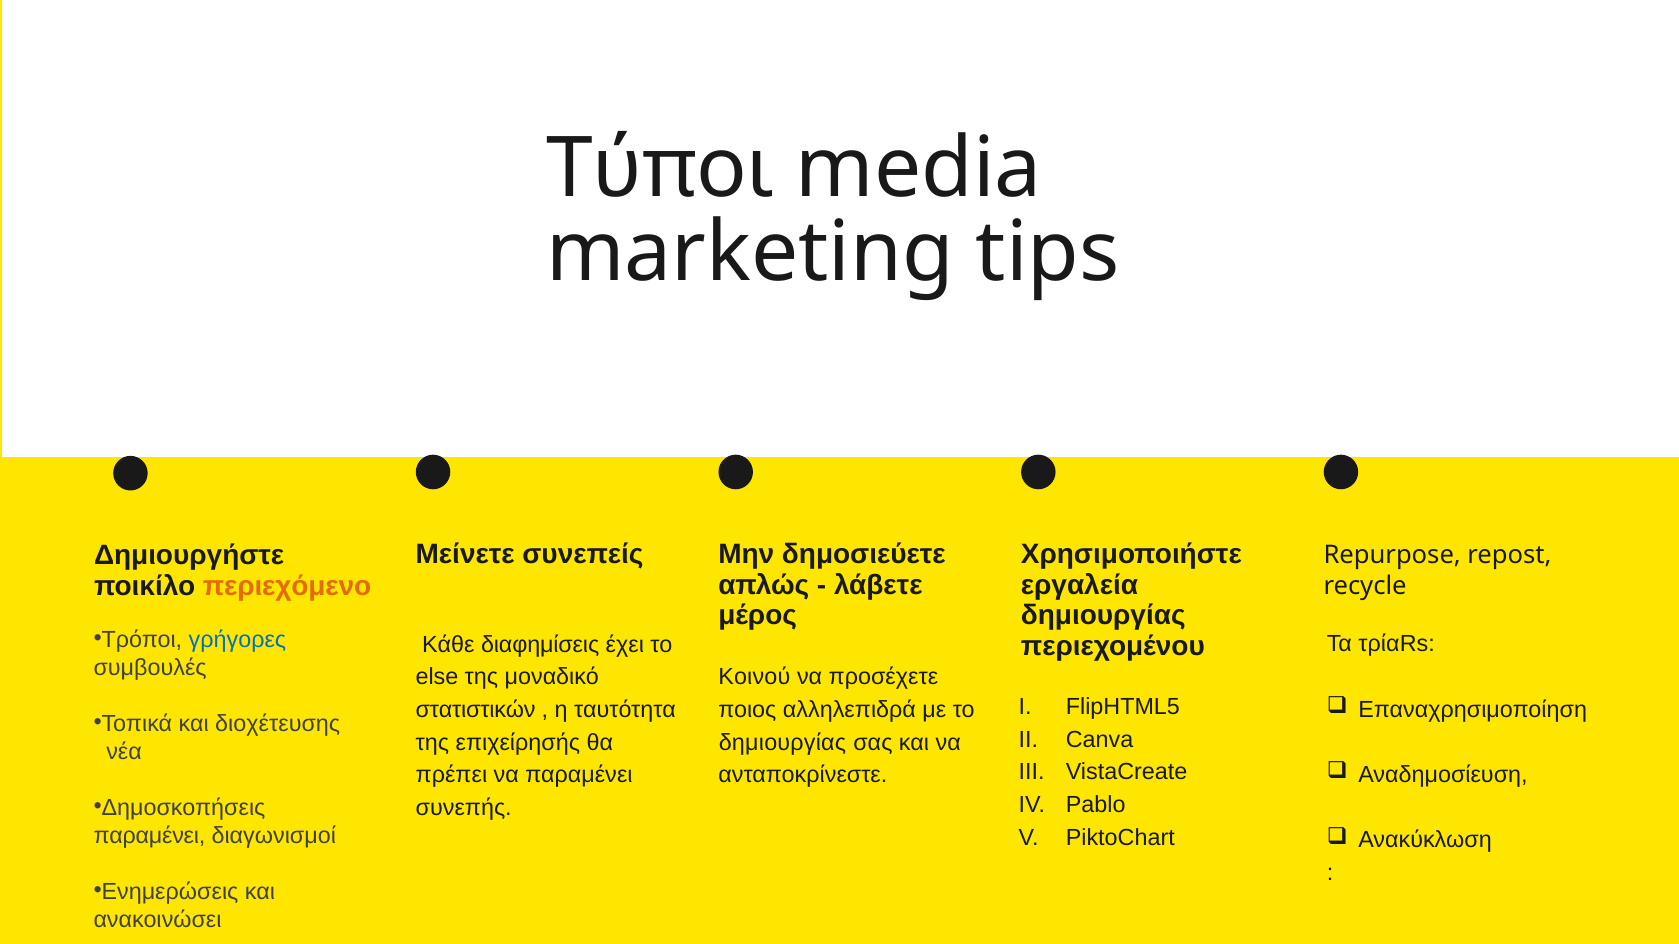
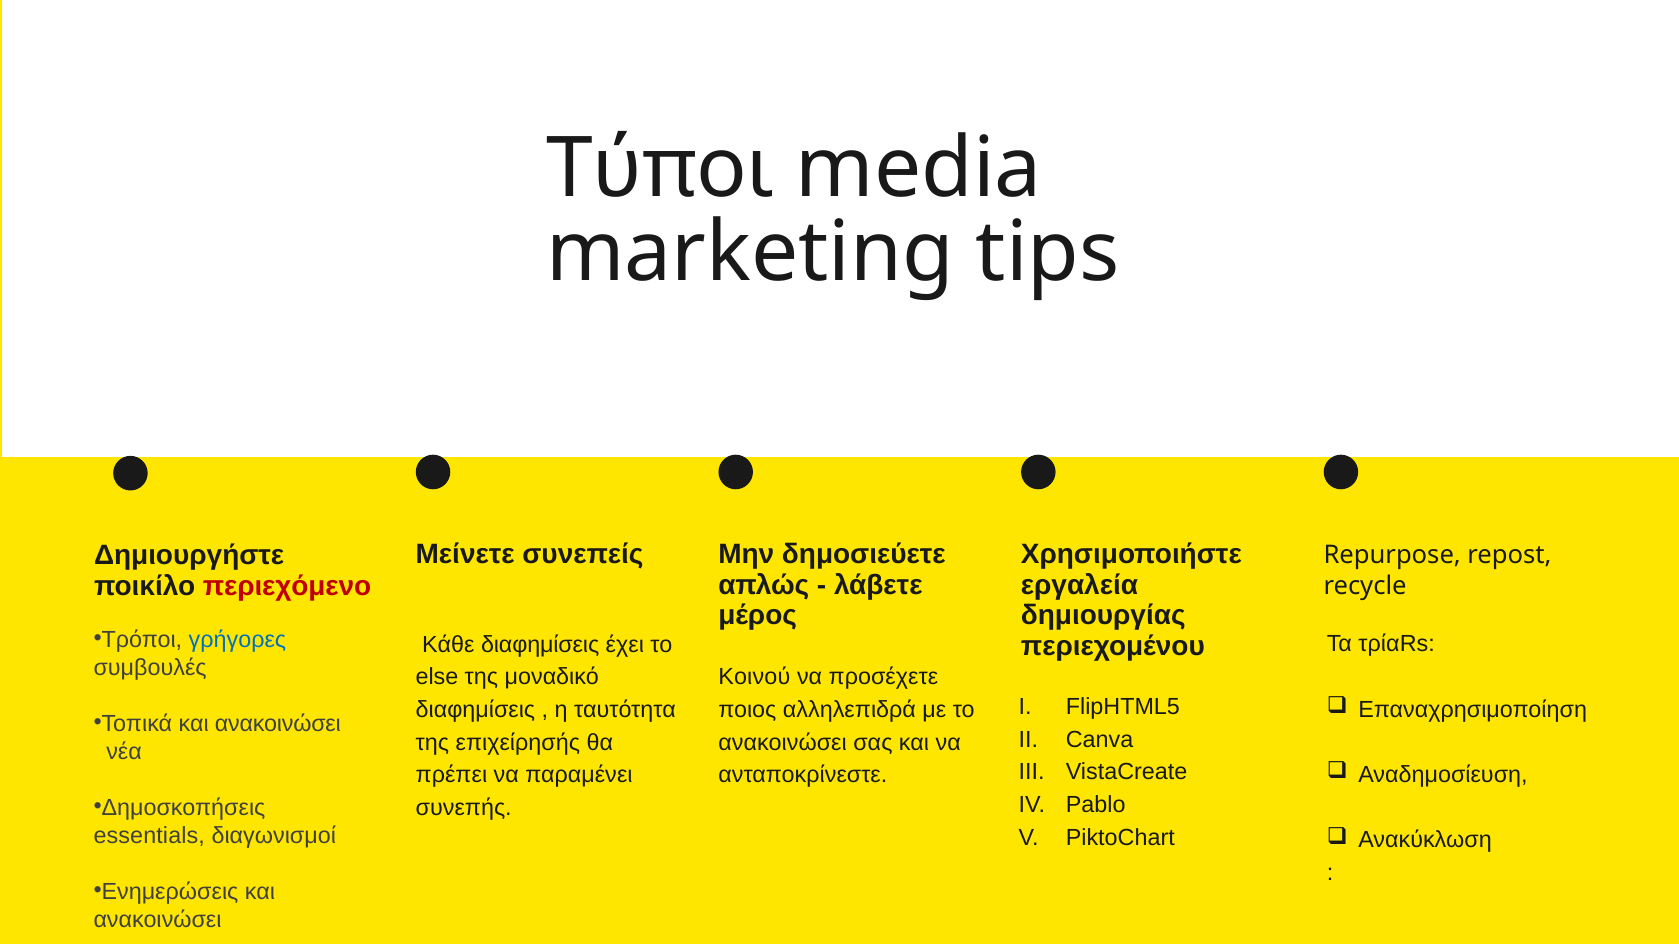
περιεχόμενο colour: orange -> red
στατιστικών at (476, 710): στατιστικών -> διαφημίσεις
Τοπικά και διοχέτευσης: διοχέτευσης -> ανακοινώσει
δημιουργίας at (782, 743): δημιουργίας -> ανακοινώσει
παραμένει at (149, 836): παραμένει -> essentials
